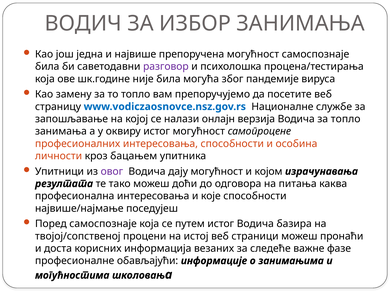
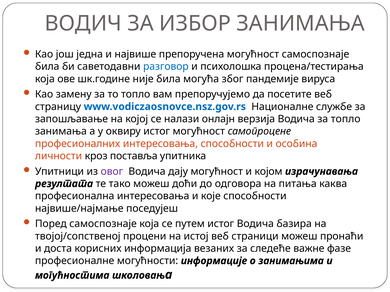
разговор colour: purple -> blue
бацањем: бацањем -> поставља
обављајући: обављајући -> могућности
